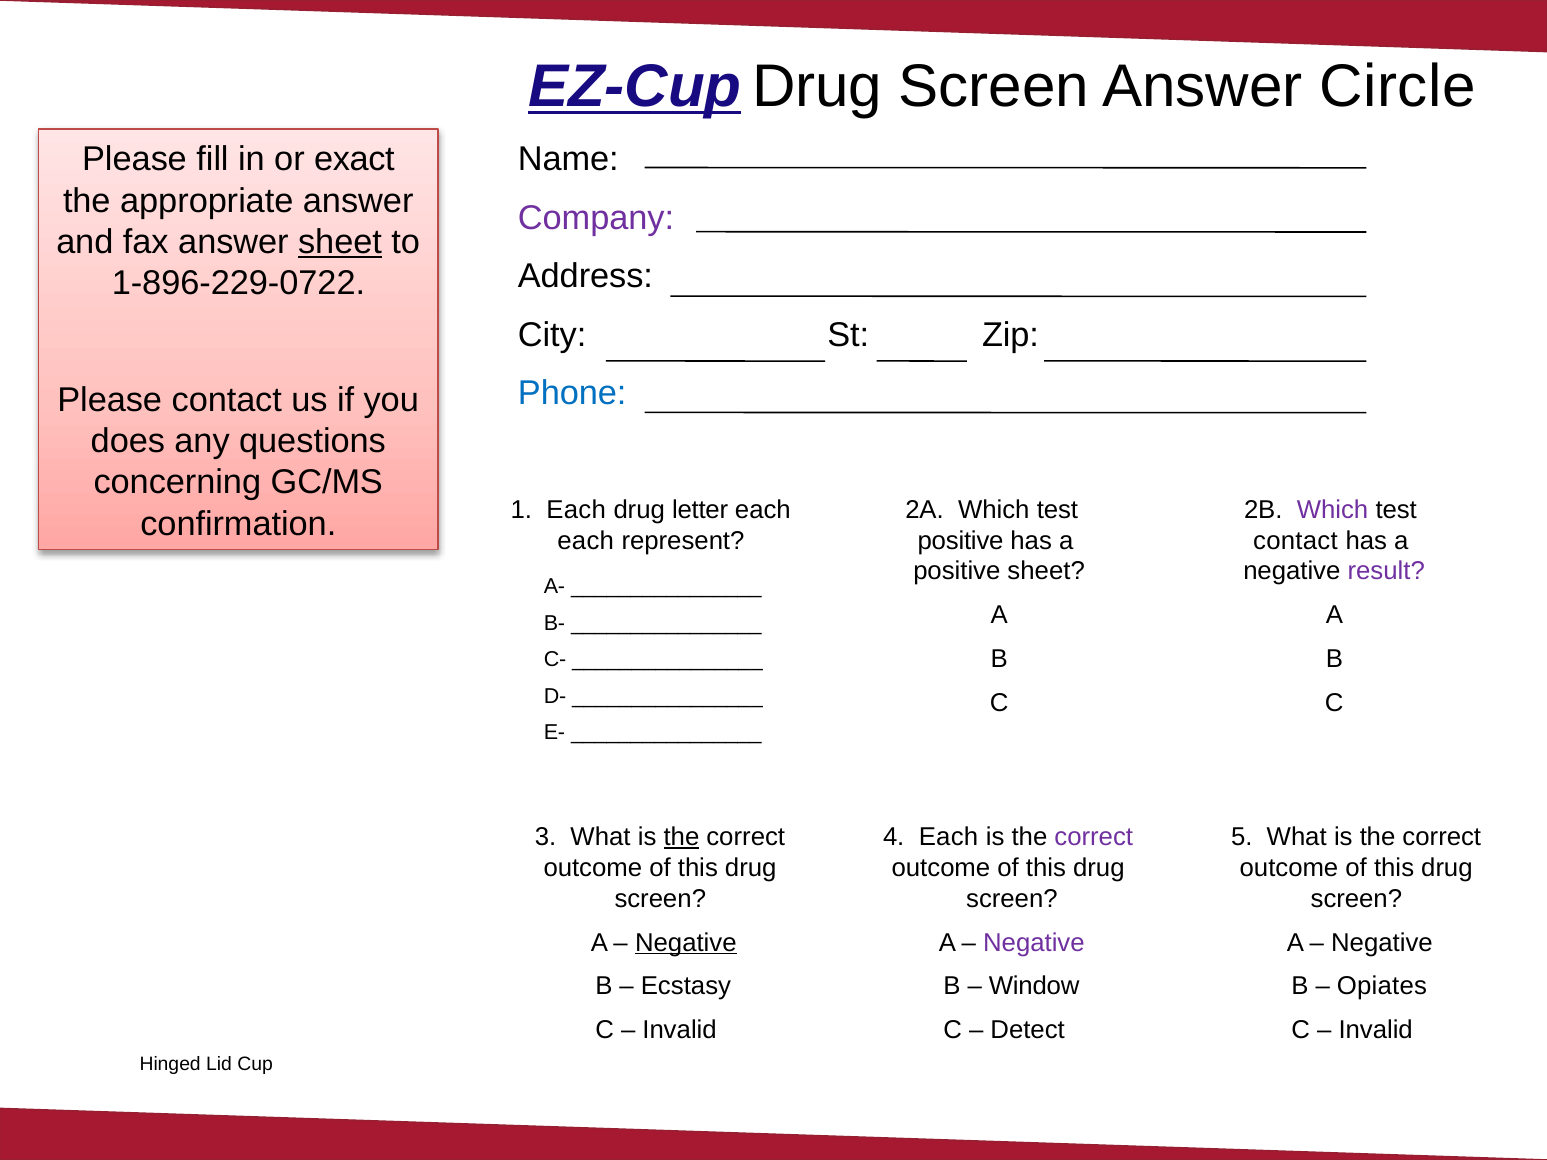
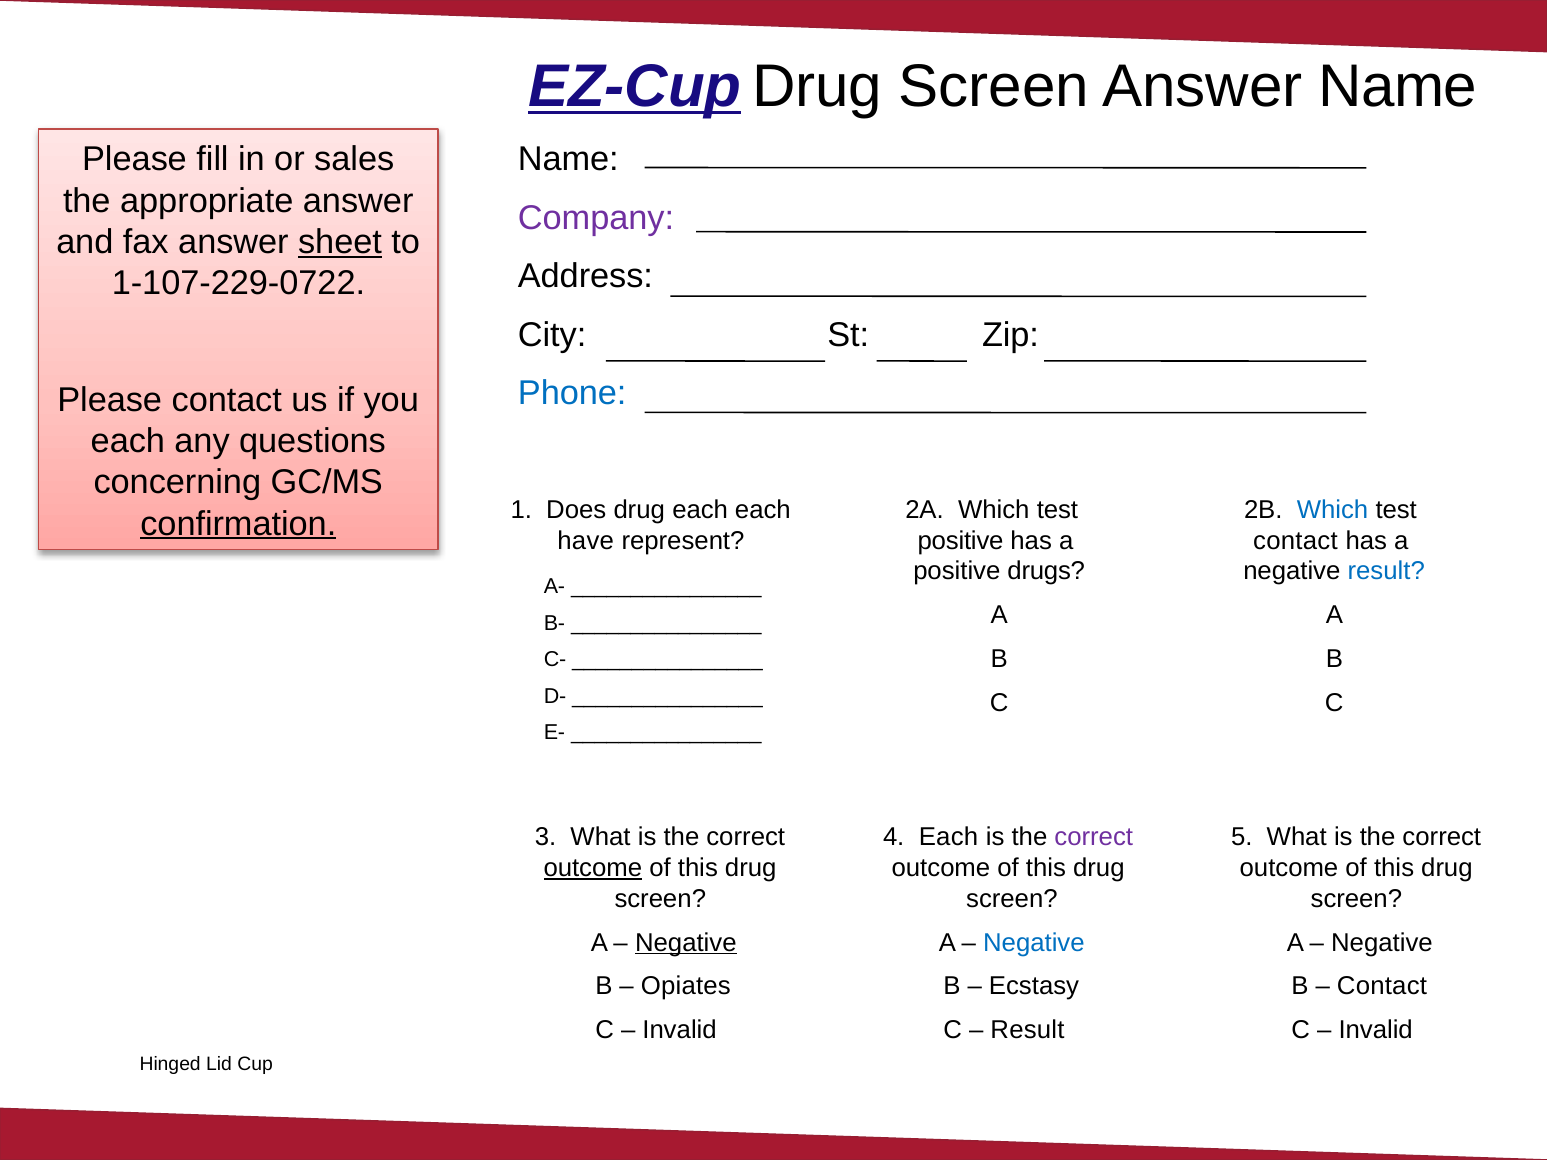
Answer Circle: Circle -> Name
exact: exact -> sales
1-896-229-0722: 1-896-229-0722 -> 1-107-229-0722
does at (128, 441): does -> each
1 Each: Each -> Does
drug letter: letter -> each
confirmation underline: none -> present
Which at (1333, 510) colour: purple -> blue
each at (586, 541): each -> have
positive sheet: sheet -> drugs
result at (1386, 572) colour: purple -> blue
the at (681, 837) underline: present -> none
outcome at (593, 868) underline: none -> present
Negative at (1034, 943) colour: purple -> blue
Ecstasy: Ecstasy -> Opiates
Window: Window -> Ecstasy
Opiates at (1382, 987): Opiates -> Contact
Detect at (1028, 1030): Detect -> Result
